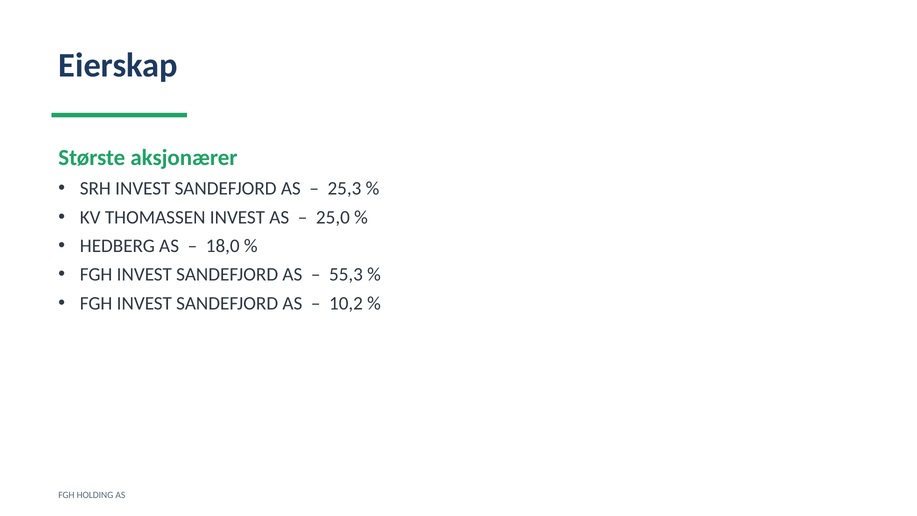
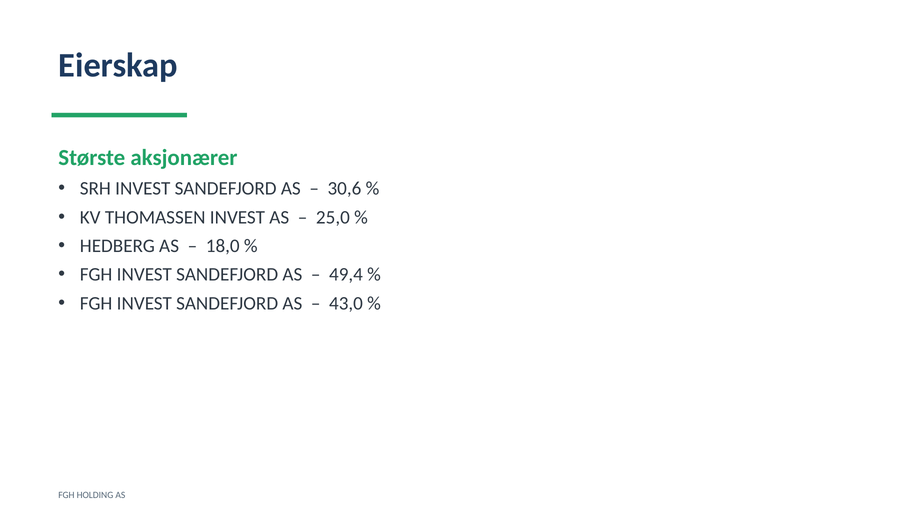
25,3: 25,3 -> 30,6
55,3: 55,3 -> 49,4
10,2: 10,2 -> 43,0
